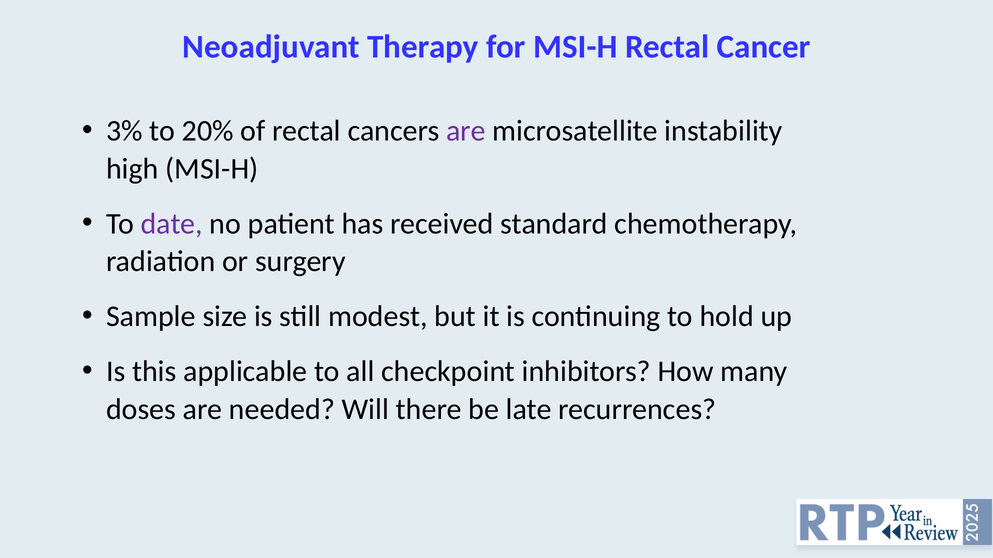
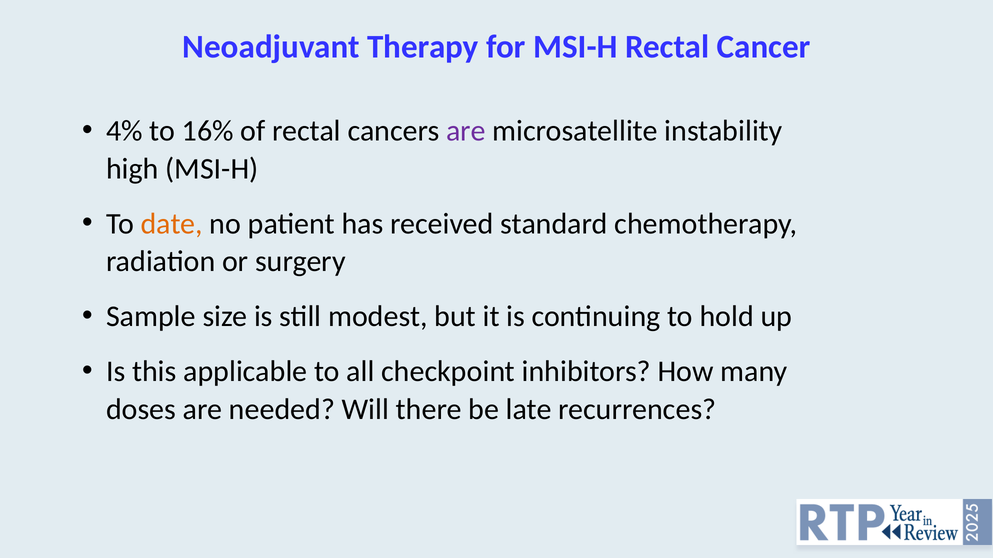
3%: 3% -> 4%
20%: 20% -> 16%
date colour: purple -> orange
